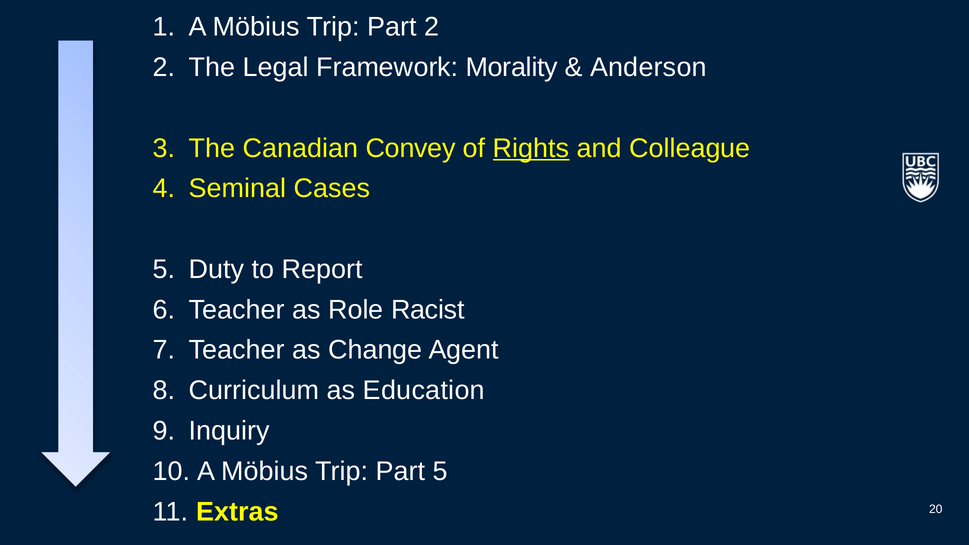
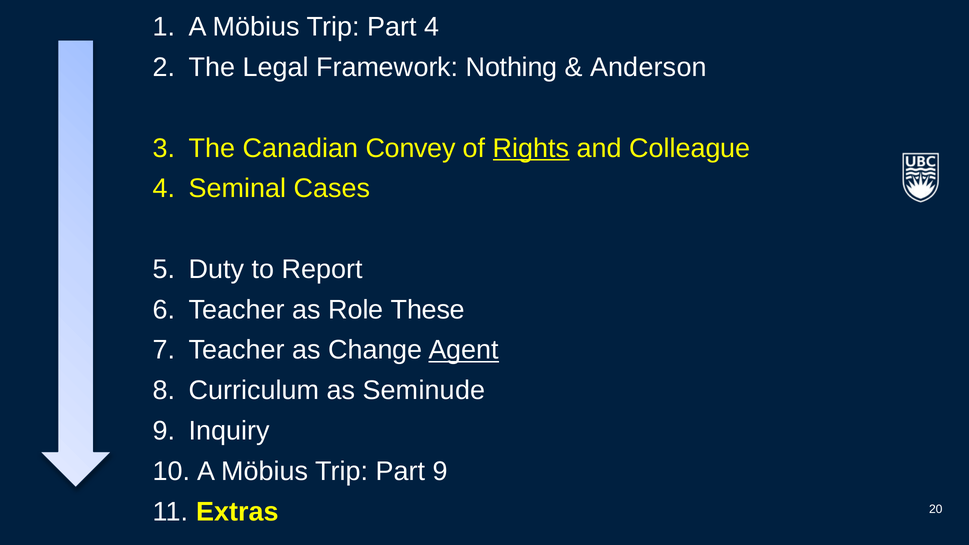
Part 2: 2 -> 4
Morality: Morality -> Nothing
Racist: Racist -> These
Agent underline: none -> present
Education: Education -> Seminude
Part 5: 5 -> 9
